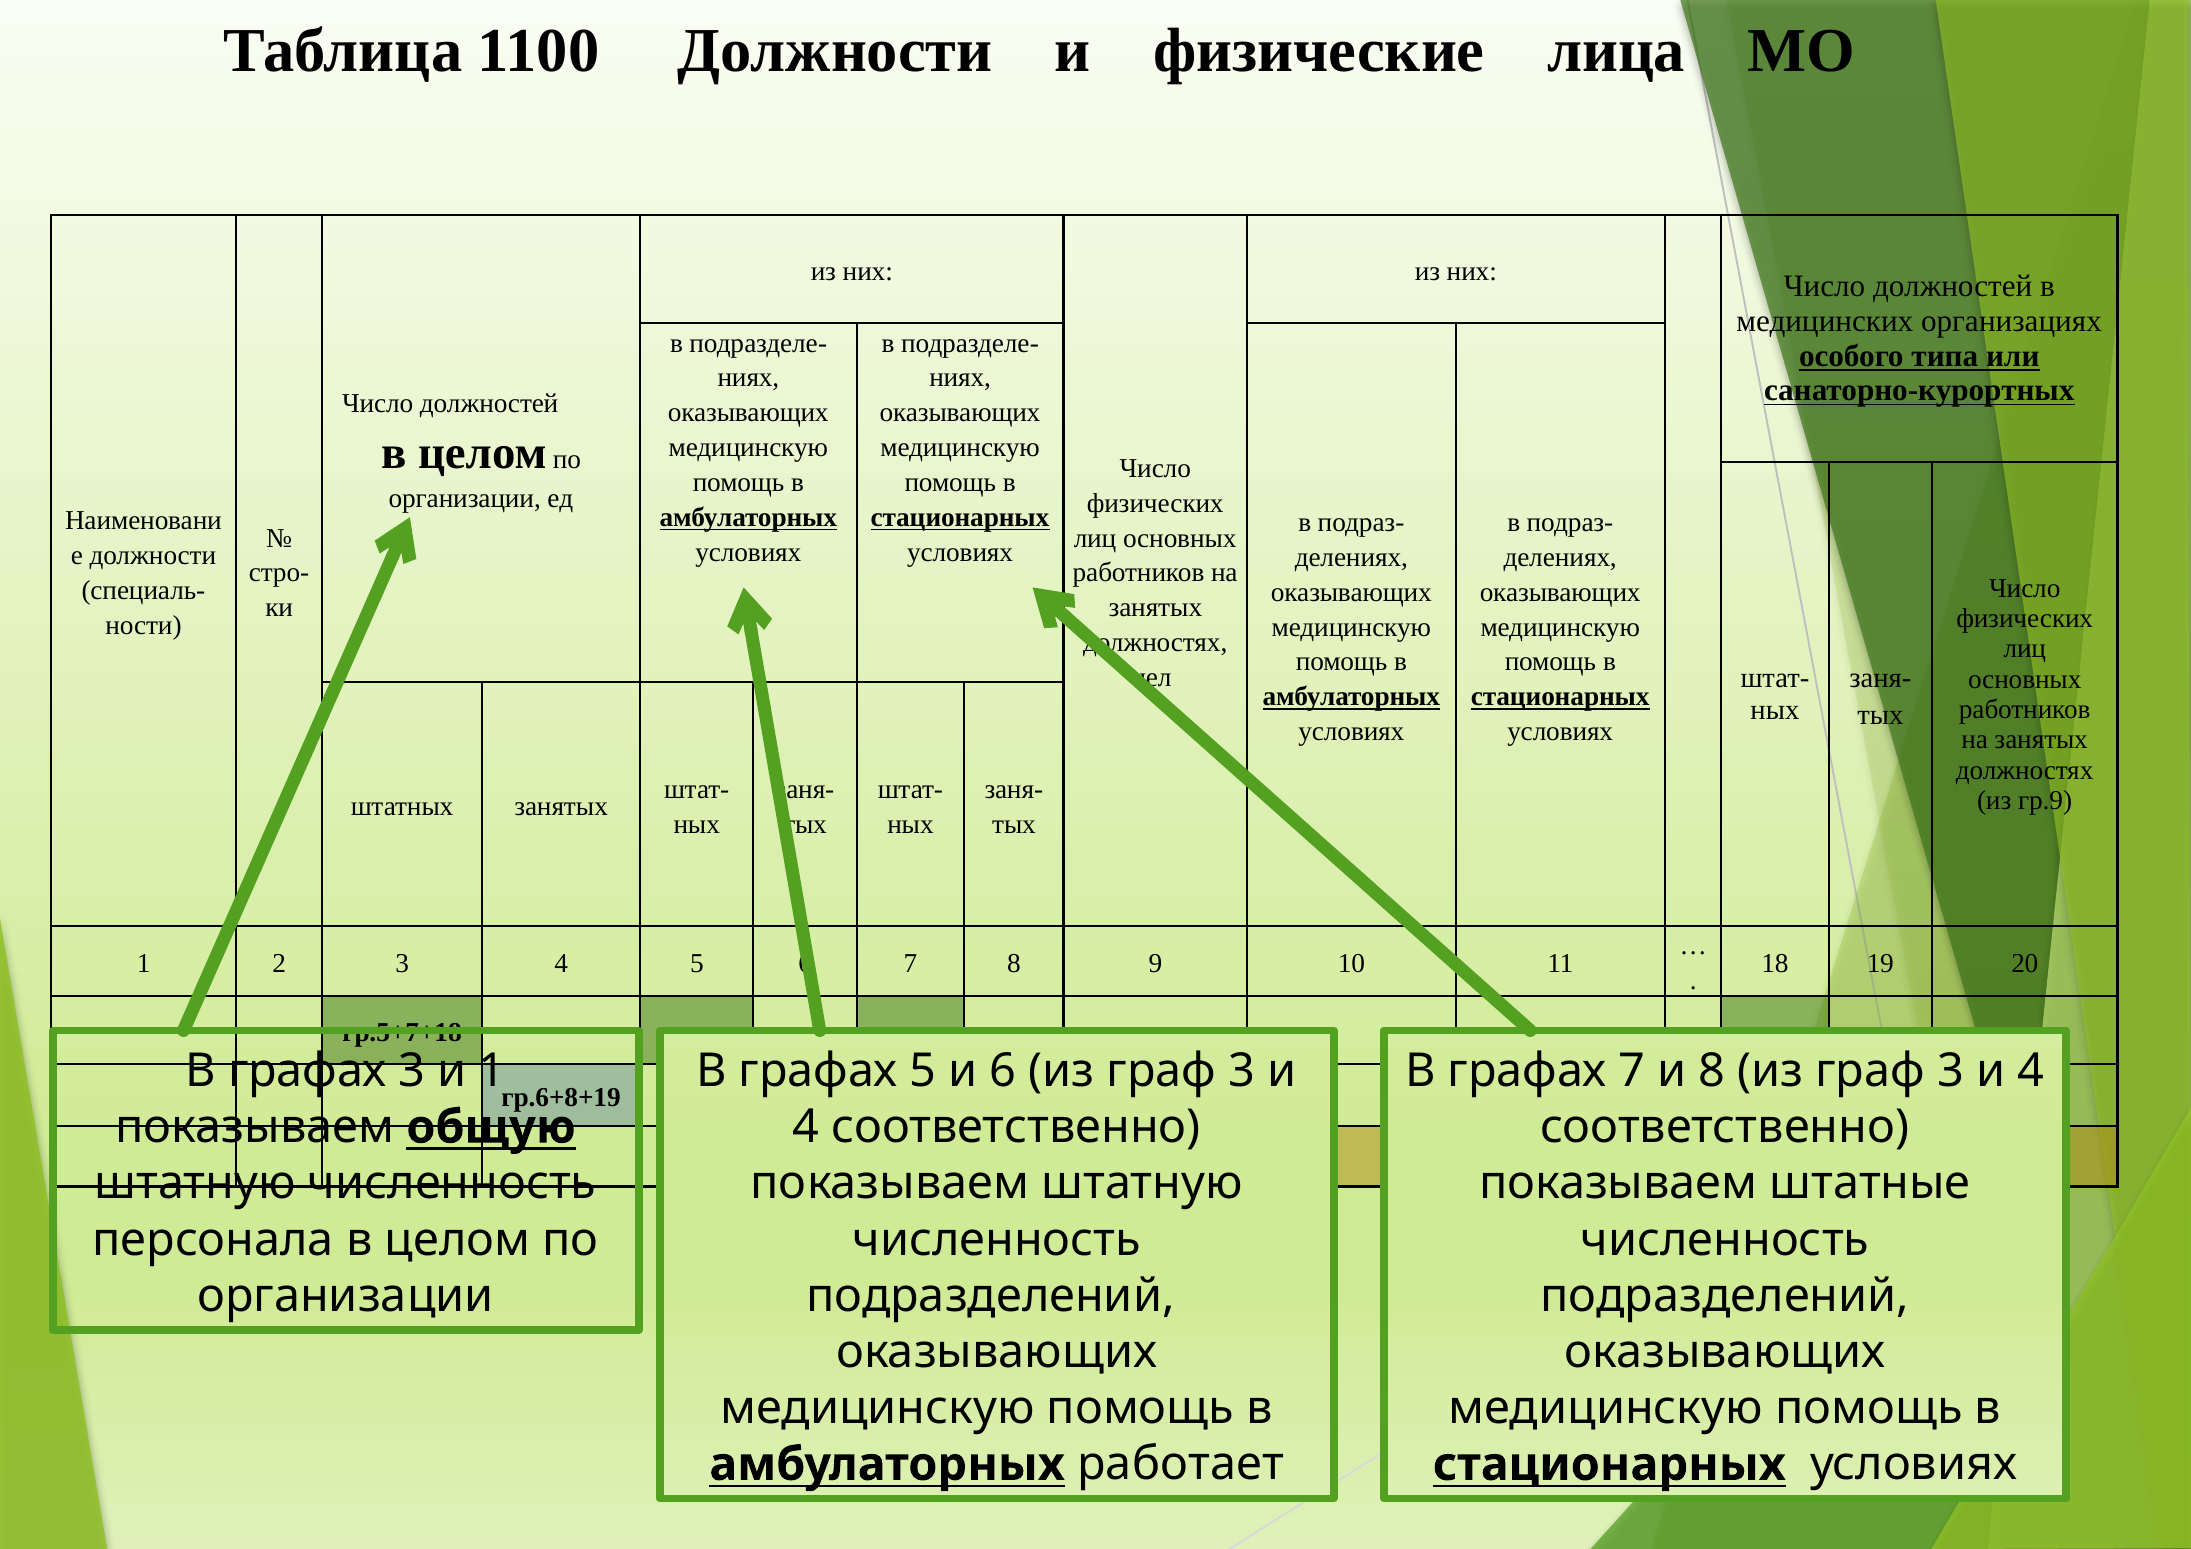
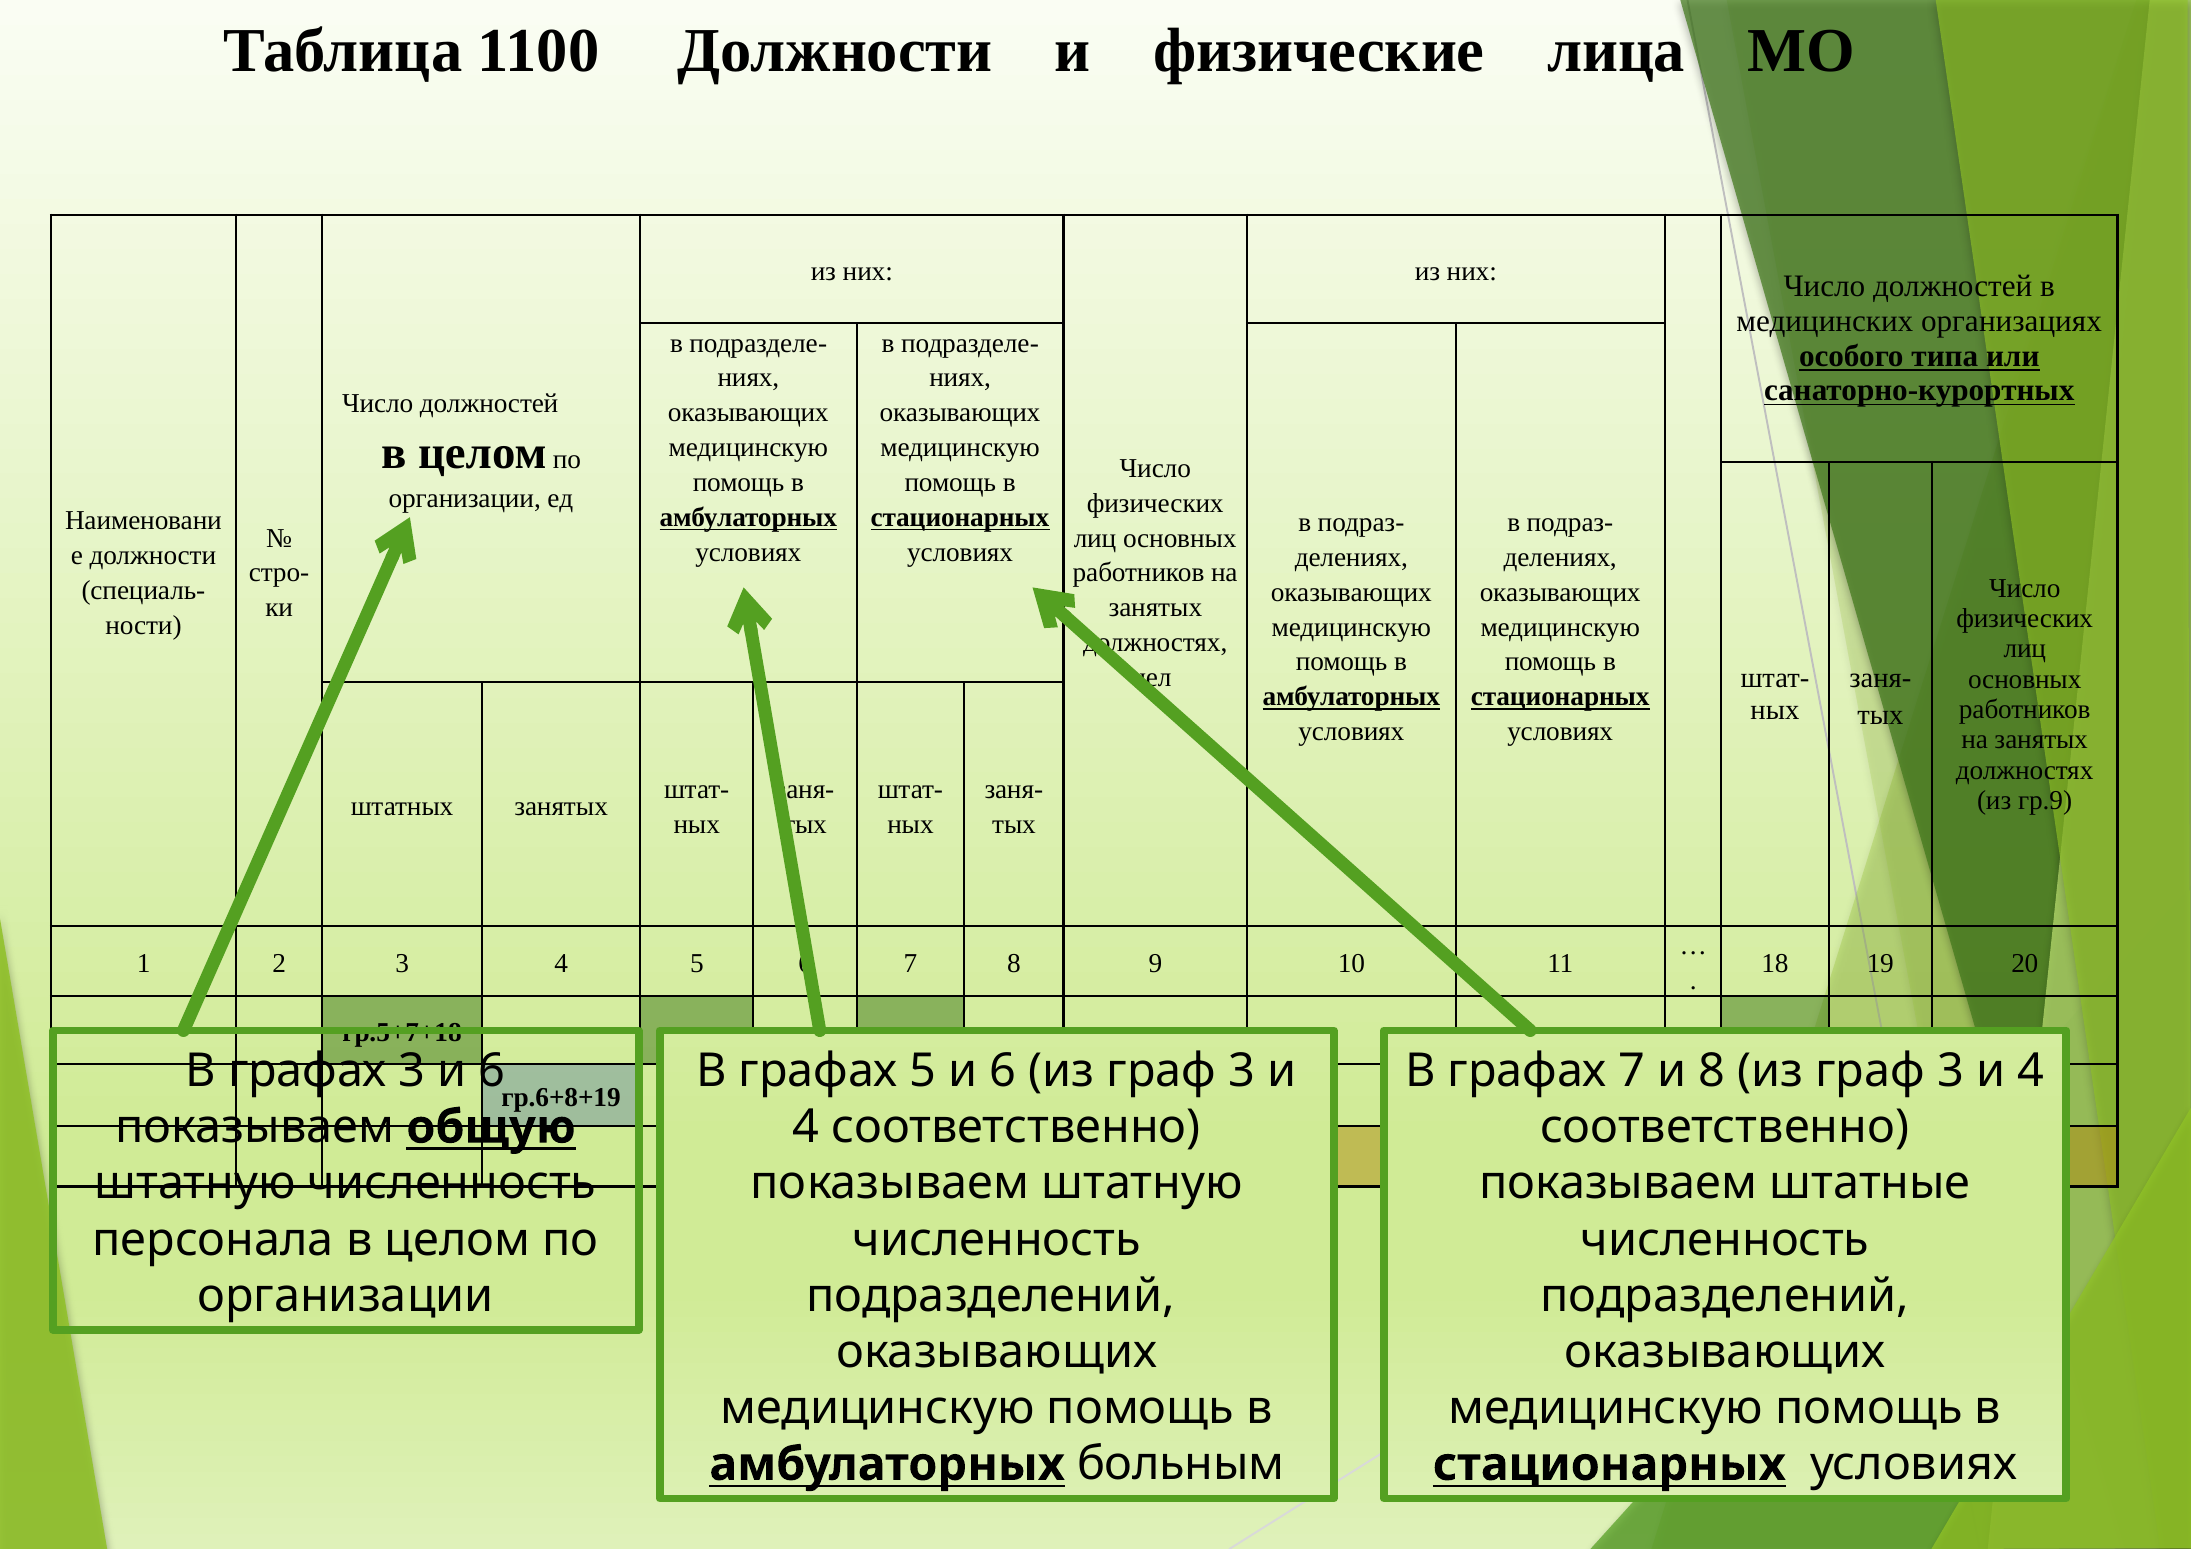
3 и 1: 1 -> 6
работает: работает -> больным
